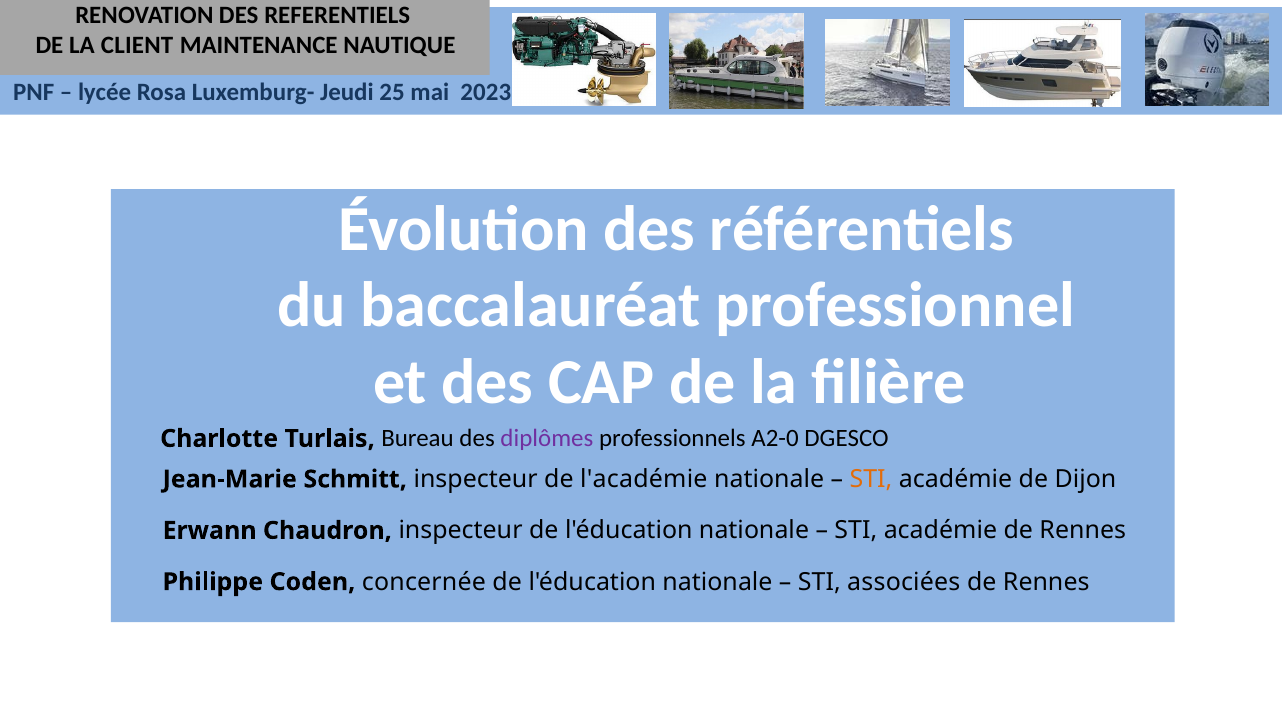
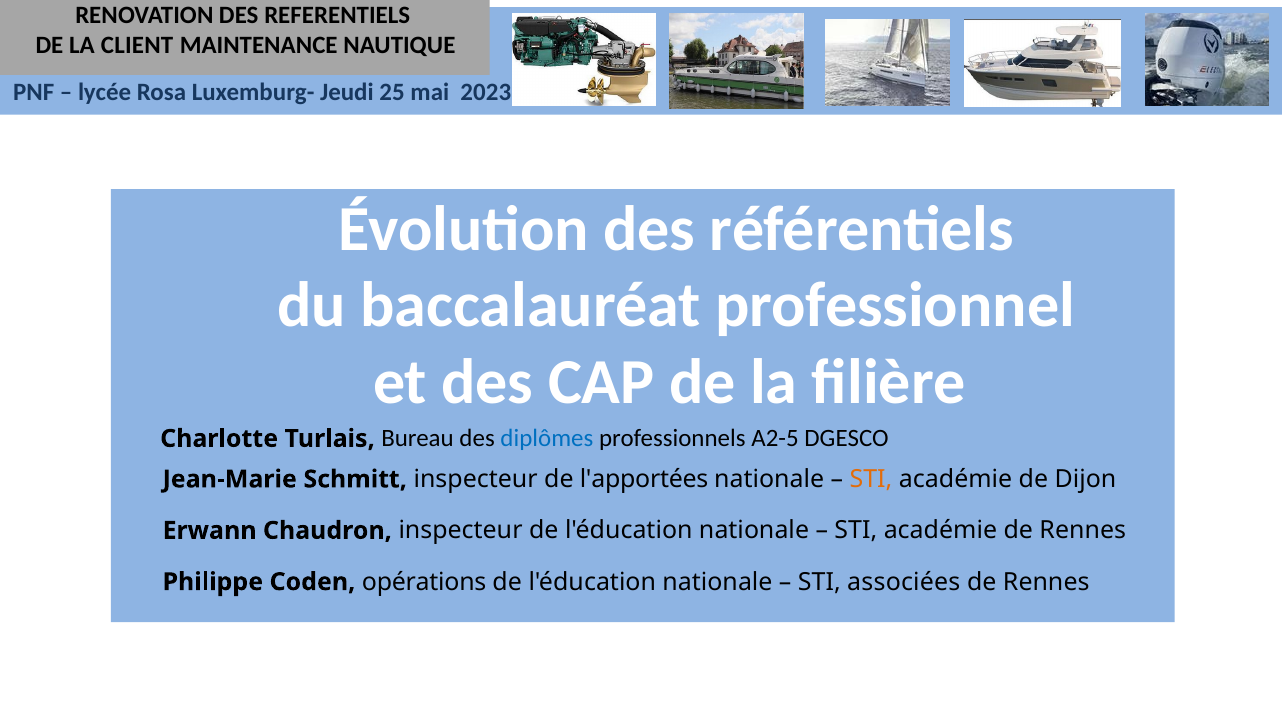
diplômes colour: purple -> blue
A2-0: A2-0 -> A2-5
l'académie: l'académie -> l'apportées
concernée: concernée -> opérations
